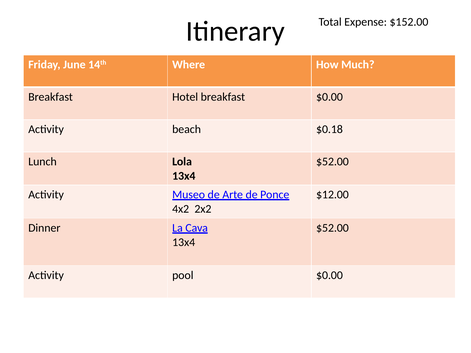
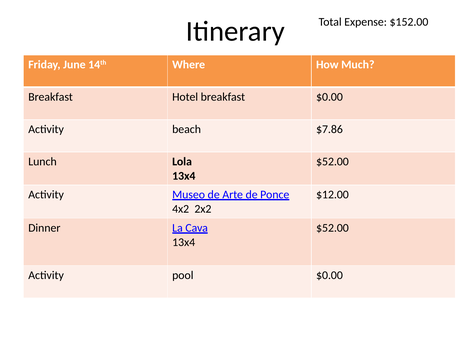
$0.18: $0.18 -> $7.86
